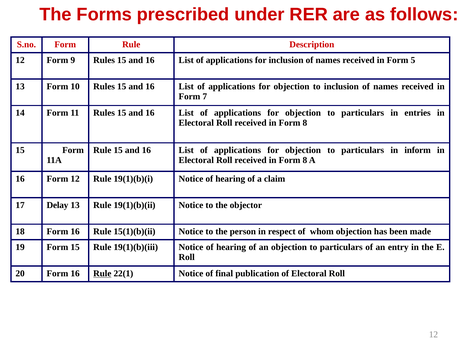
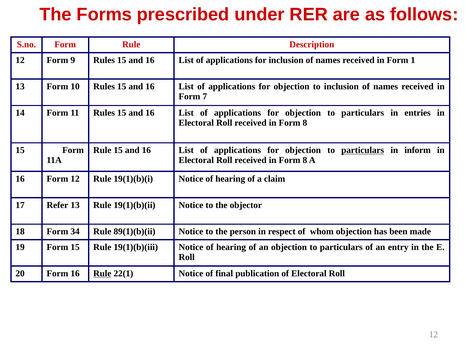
5: 5 -> 1
particulars at (363, 150) underline: none -> present
Delay: Delay -> Refer
18 Form 16: 16 -> 34
15(1)(b)(ii: 15(1)(b)(ii -> 89(1)(b)(ii
